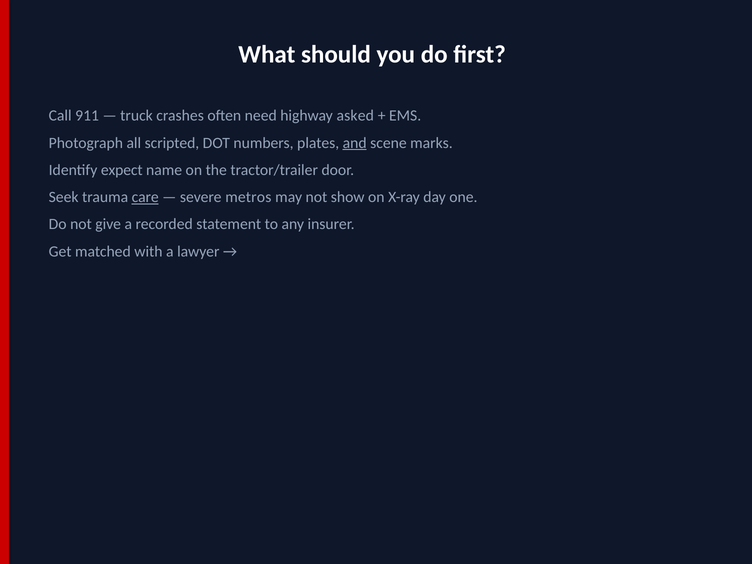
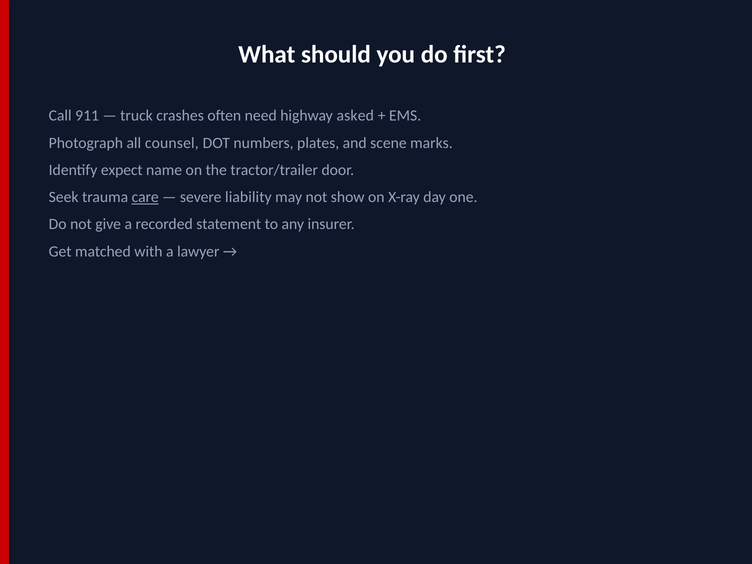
scripted: scripted -> counsel
and underline: present -> none
metros: metros -> liability
